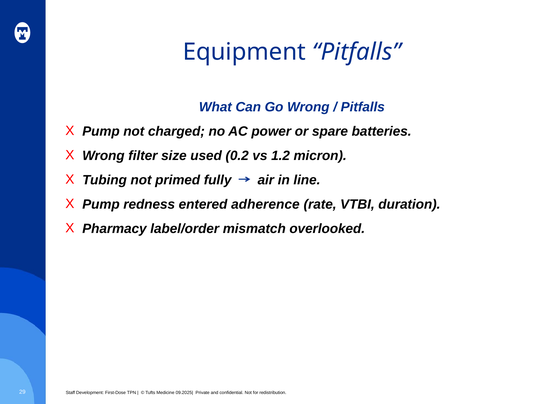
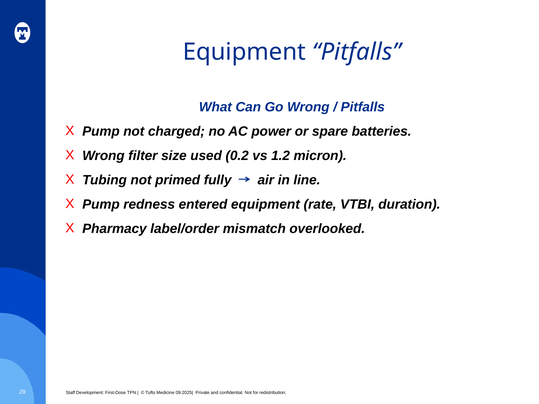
entered adherence: adherence -> equipment
